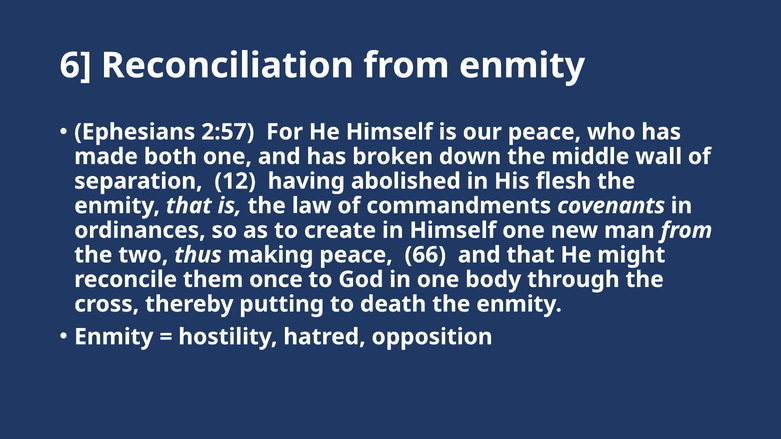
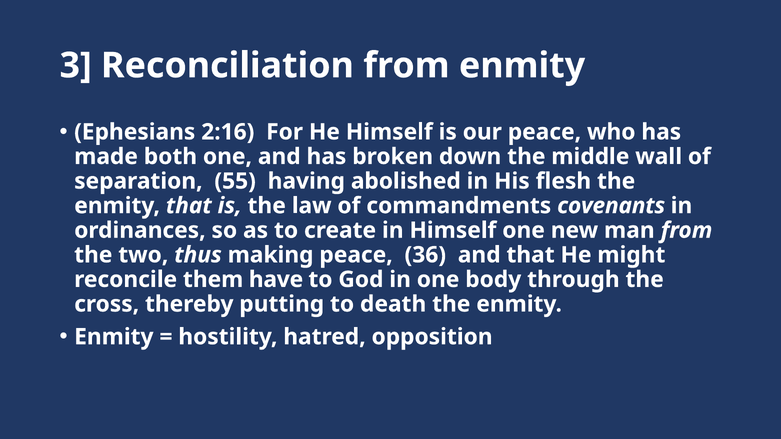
6: 6 -> 3
2:57: 2:57 -> 2:16
12: 12 -> 55
66: 66 -> 36
once: once -> have
